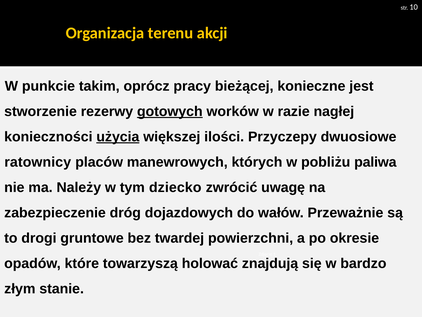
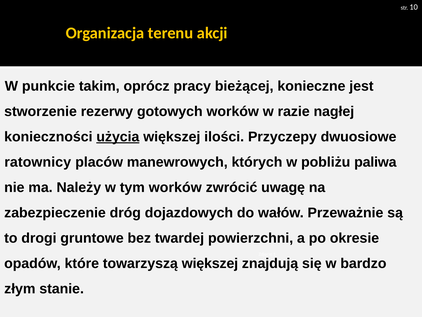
gotowych underline: present -> none
tym dziecko: dziecko -> worków
towarzyszą holować: holować -> większej
